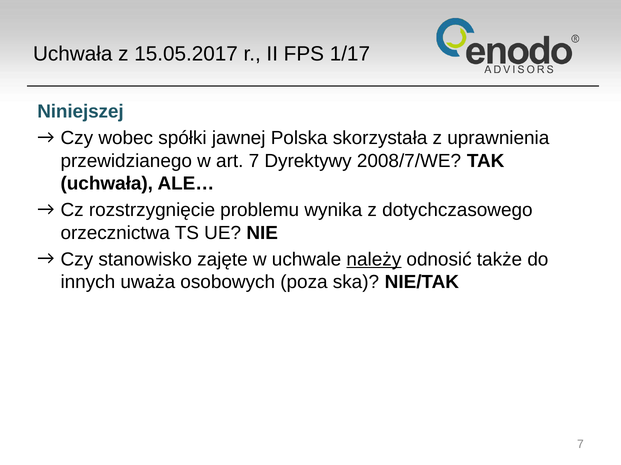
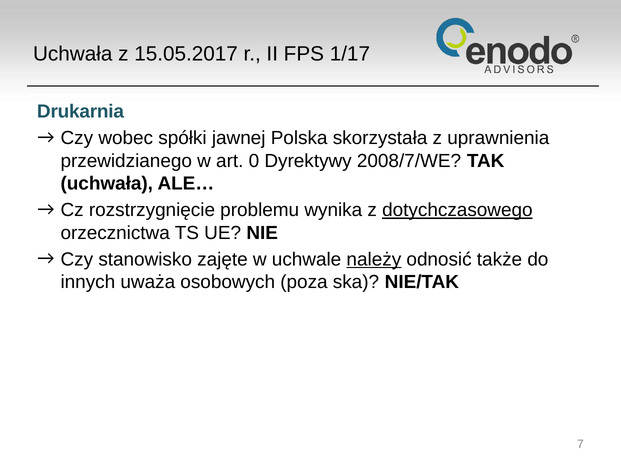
Niniejszej: Niniejszej -> Drukarnia
art 7: 7 -> 0
dotychczasowego underline: none -> present
